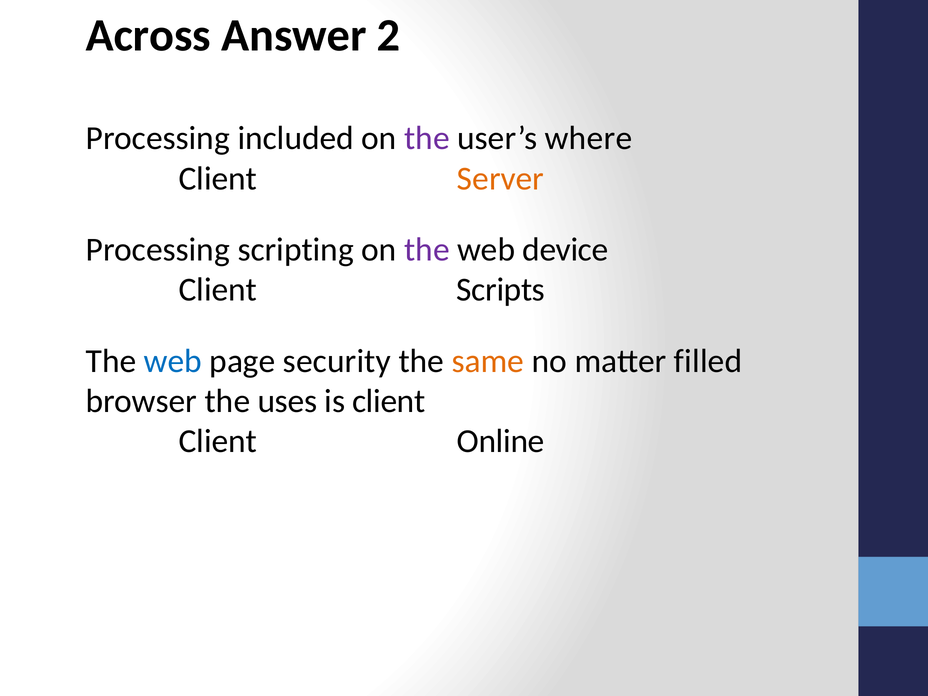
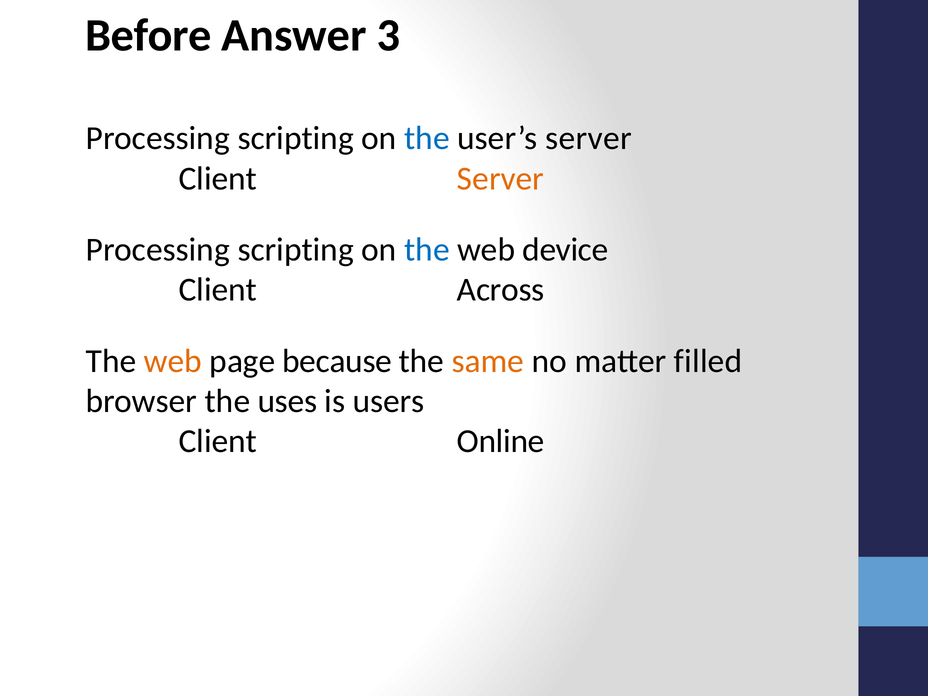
Across: Across -> Before
2: 2 -> 3
included at (296, 138): included -> scripting
the at (427, 138) colour: purple -> blue
user’s where: where -> server
the at (427, 250) colour: purple -> blue
Scripts: Scripts -> Across
web at (173, 361) colour: blue -> orange
security: security -> because
is client: client -> users
